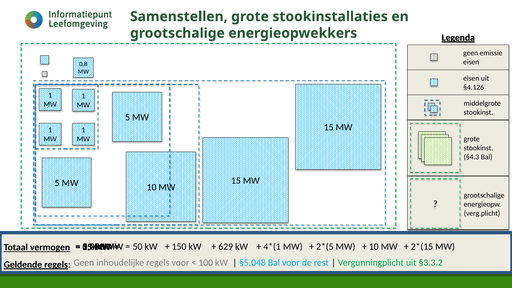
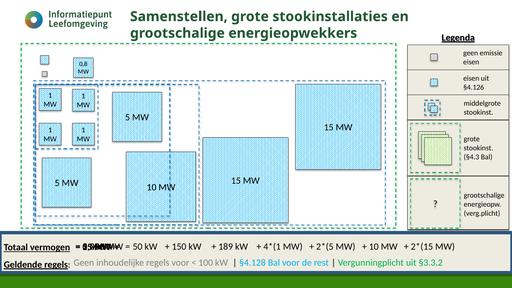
629: 629 -> 189
§5.048: §5.048 -> §4.128
